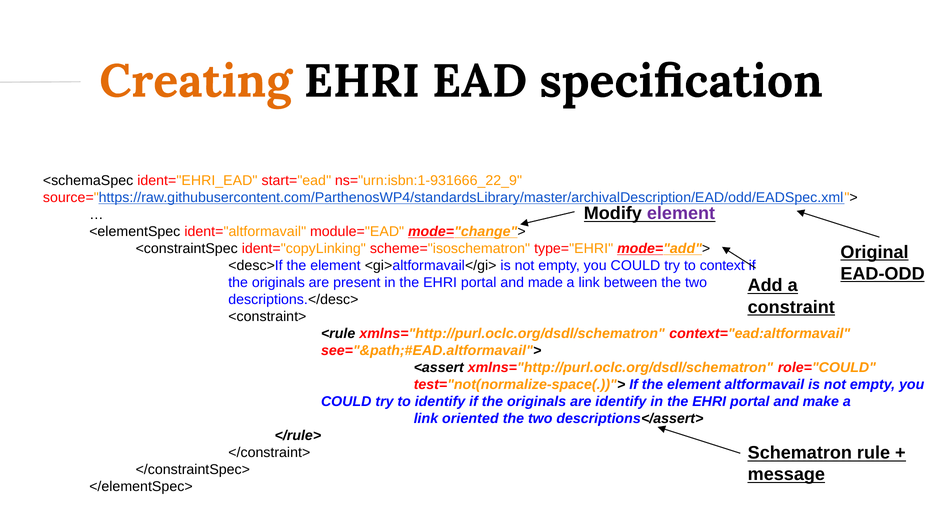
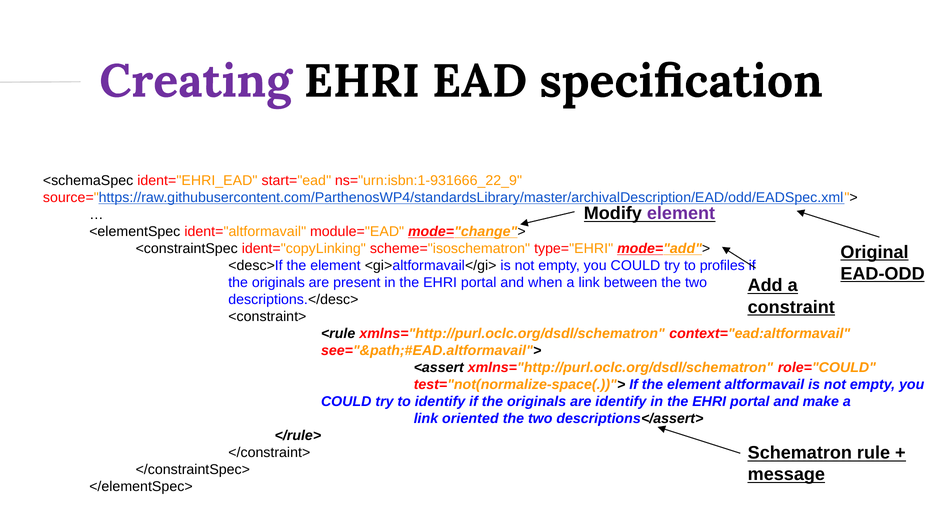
Creating colour: orange -> purple
context: context -> profiles
made: made -> when
